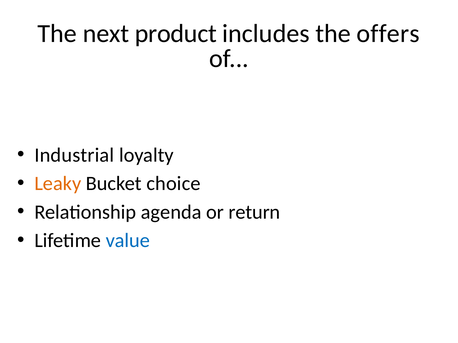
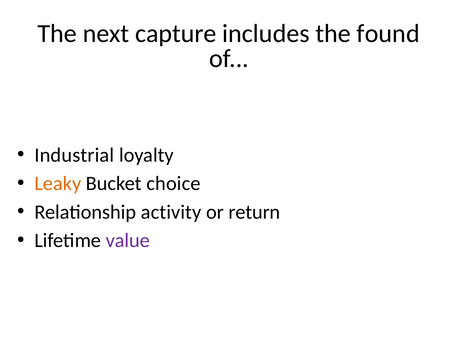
product: product -> capture
offers: offers -> found
agenda: agenda -> activity
value colour: blue -> purple
